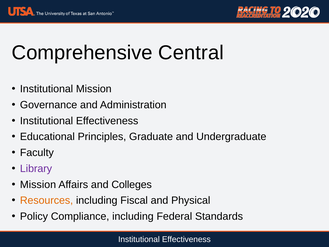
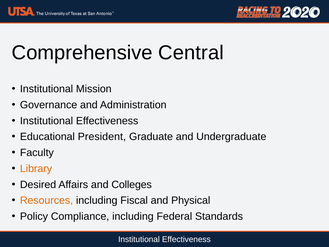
Principles: Principles -> President
Library colour: purple -> orange
Mission at (38, 184): Mission -> Desired
